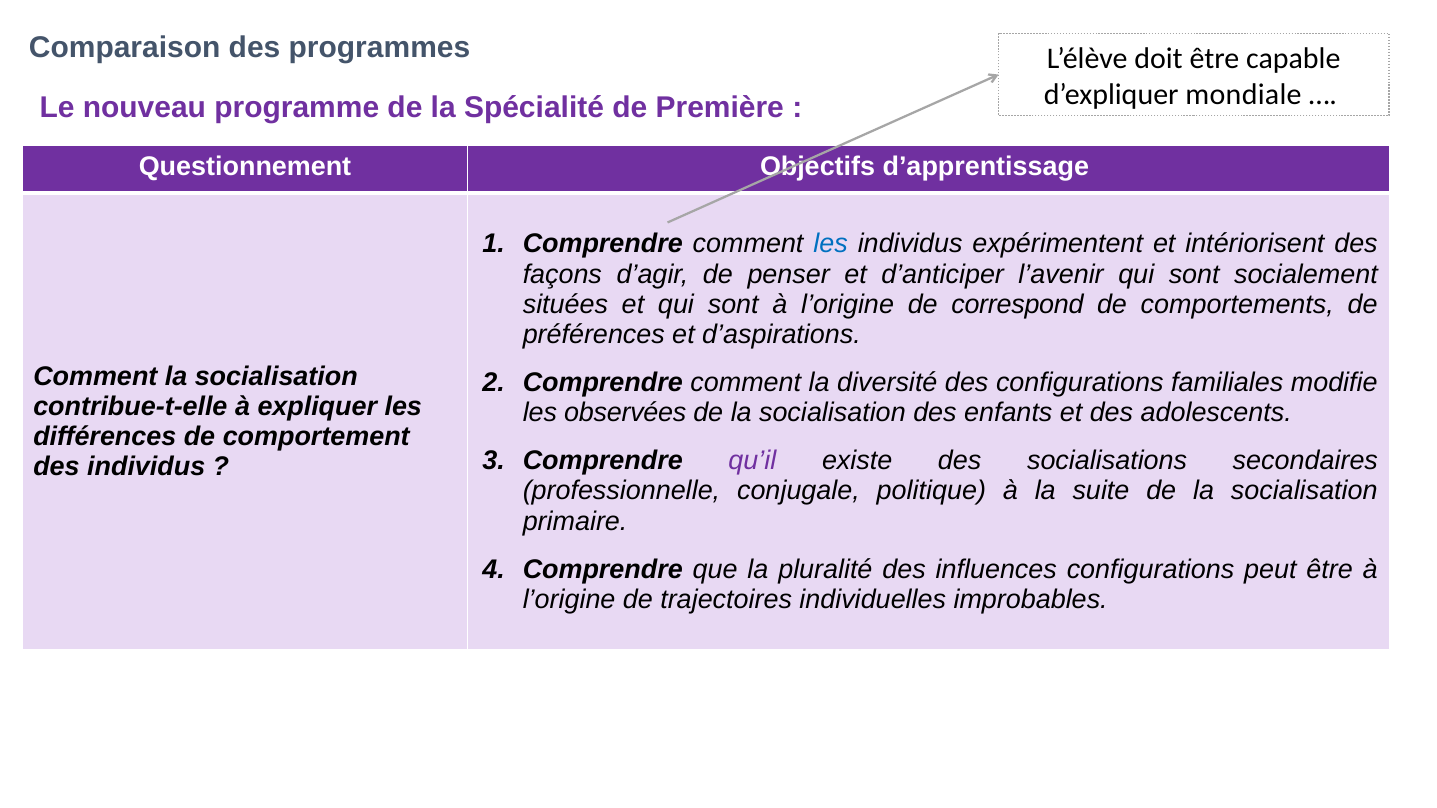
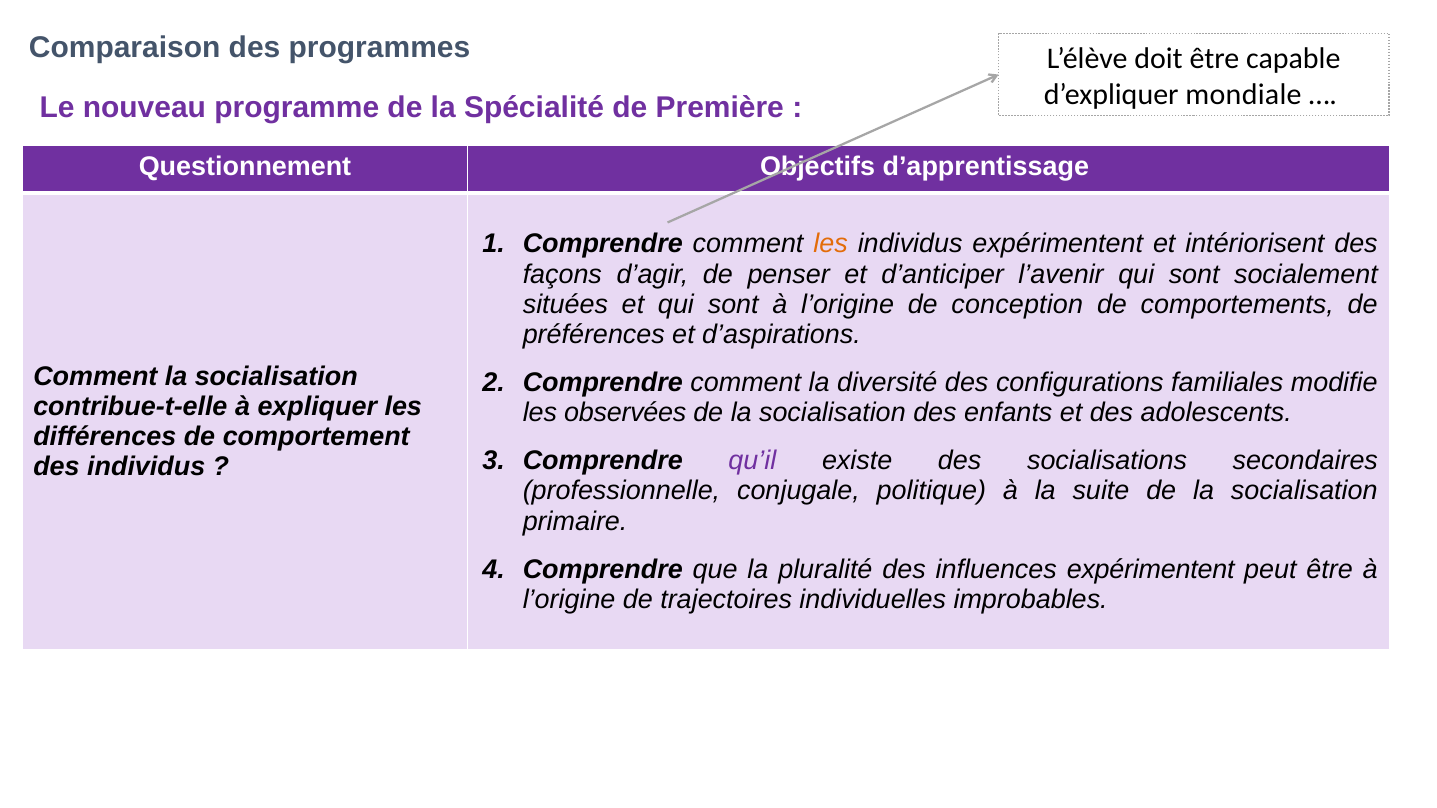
les at (831, 244) colour: blue -> orange
correspond: correspond -> conception
influences configurations: configurations -> expérimentent
